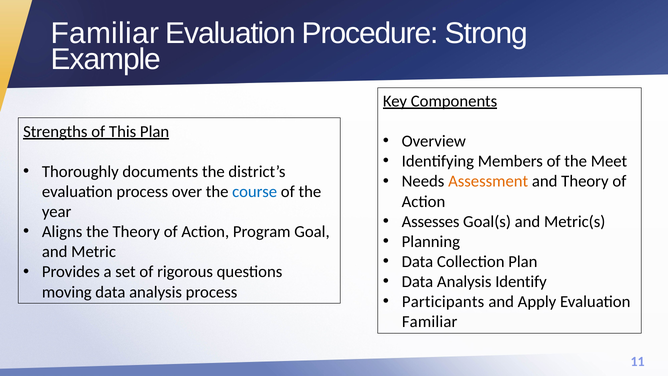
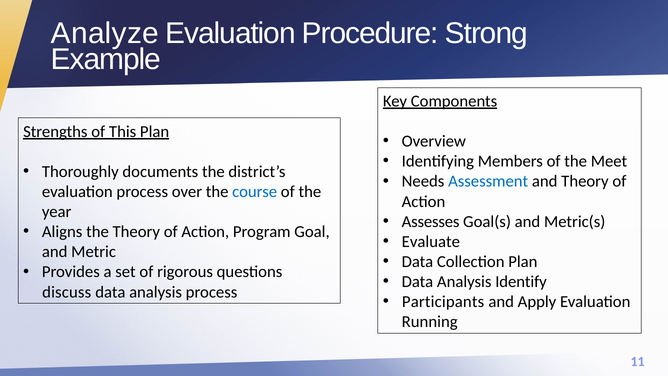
Familiar at (105, 34): Familiar -> Analyze
Assessment colour: orange -> blue
Planning: Planning -> Evaluate
moving: moving -> discuss
Familiar at (430, 322): Familiar -> Running
